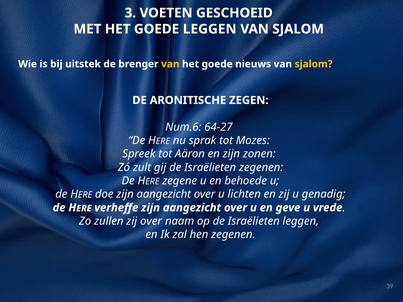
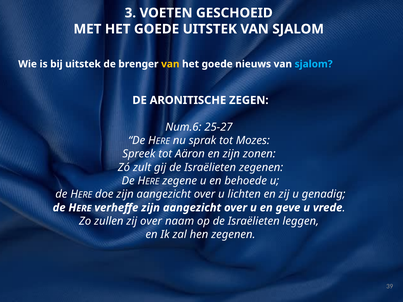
GOEDE LEGGEN: LEGGEN -> UITSTEK
sjalom at (314, 64) colour: yellow -> light blue
64-27: 64-27 -> 25-27
